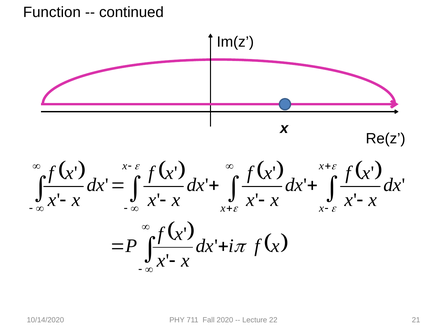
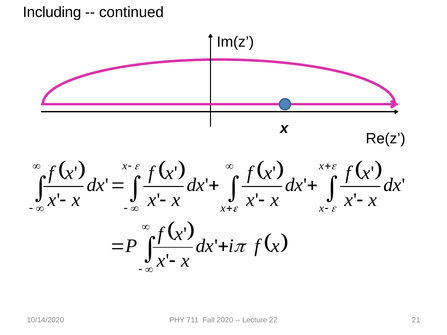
Function: Function -> Including
